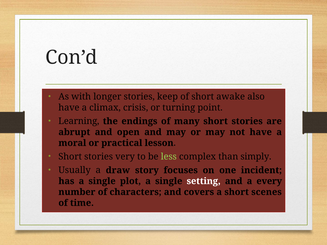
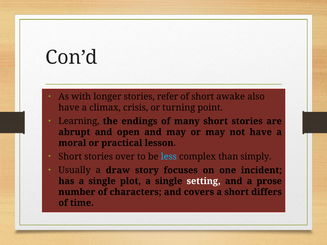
keep: keep -> refer
very: very -> over
less colour: light green -> light blue
every: every -> prose
scenes: scenes -> differs
